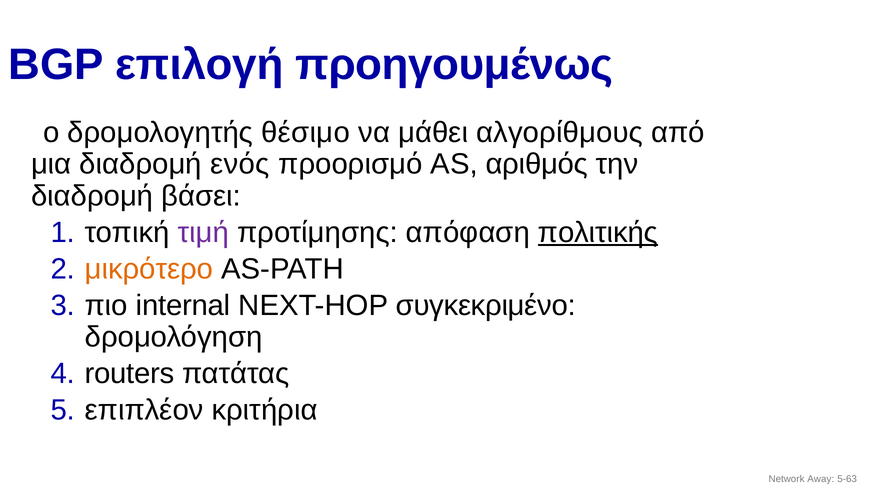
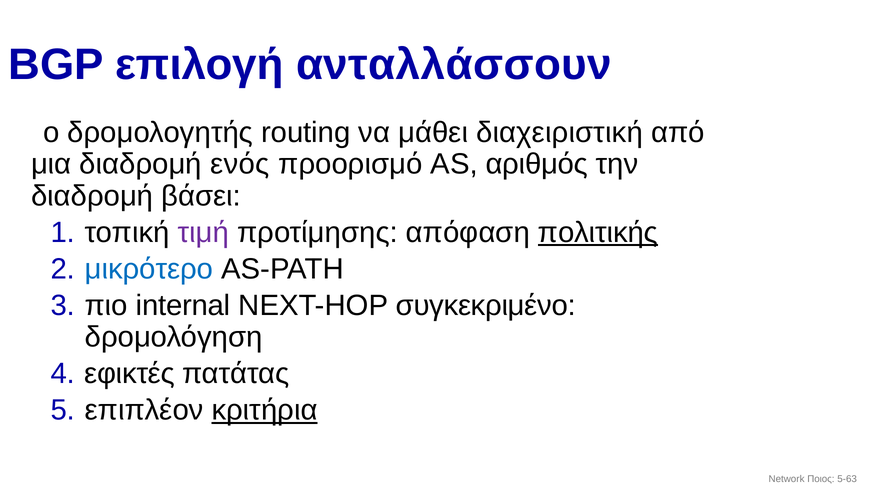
προηγουμένως: προηγουμένως -> ανταλλάσσουν
θέσιμο: θέσιμο -> routing
αλγορίθμους: αλγορίθμους -> διαχειριστική
μικρότερο colour: orange -> blue
routers: routers -> εφικτές
κριτήρια underline: none -> present
Away: Away -> Ποιος
